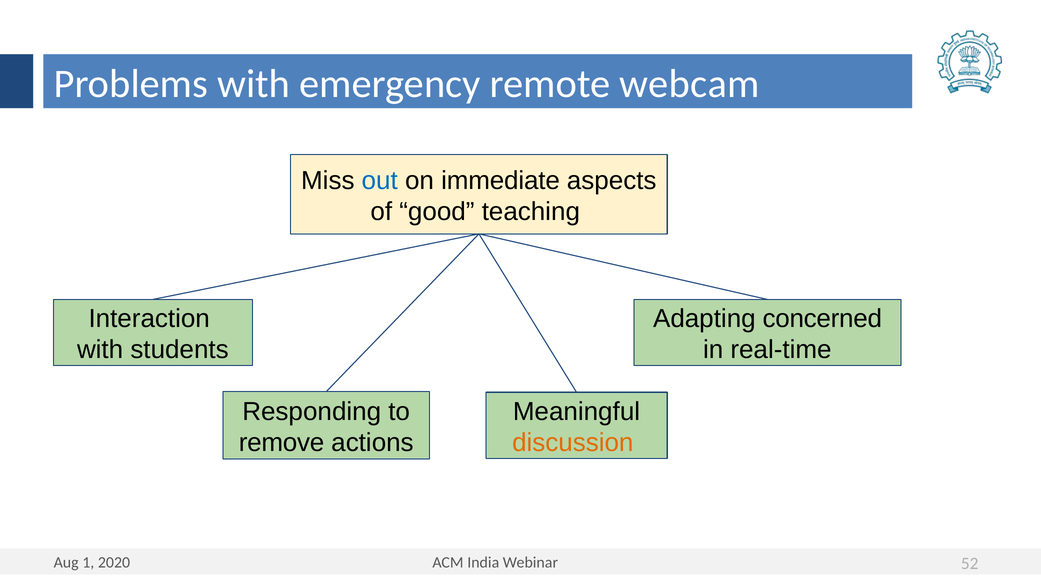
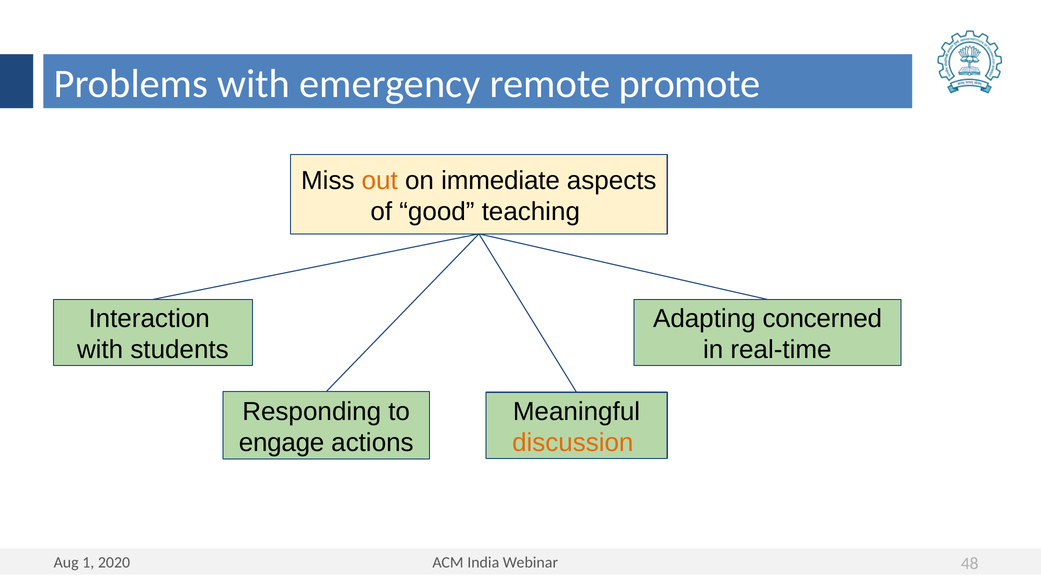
webcam: webcam -> promote
out colour: blue -> orange
remove: remove -> engage
52: 52 -> 48
